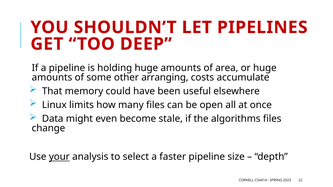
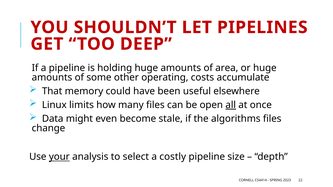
arranging: arranging -> operating
all underline: none -> present
faster: faster -> costly
